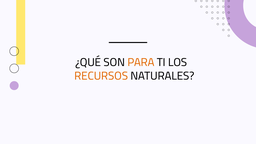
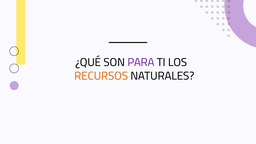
PARA colour: orange -> purple
